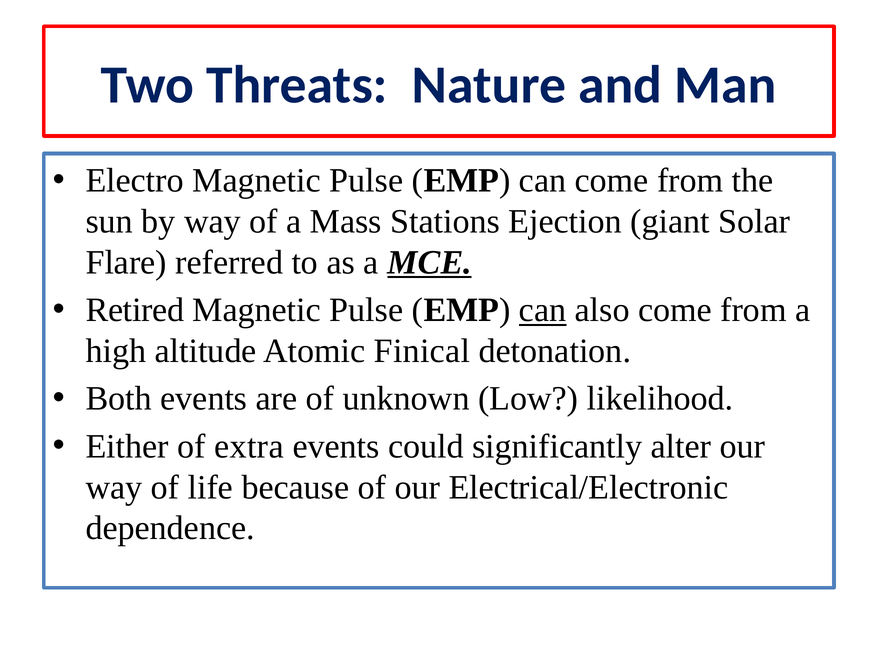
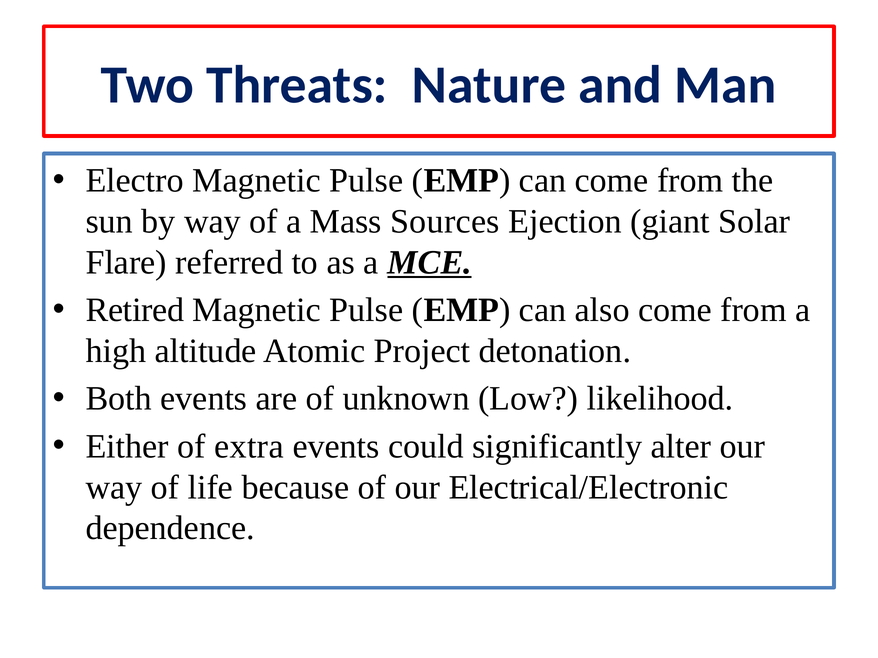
Stations: Stations -> Sources
can at (543, 310) underline: present -> none
Finical: Finical -> Project
